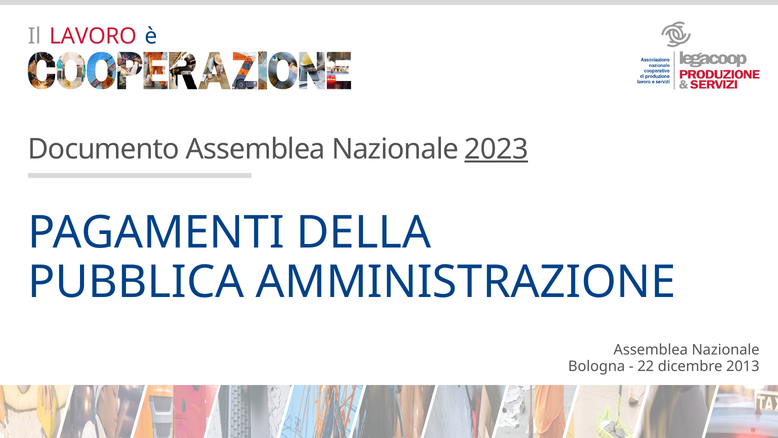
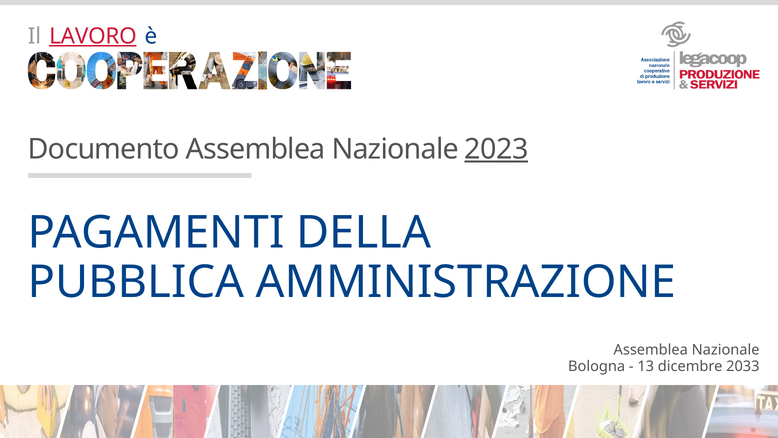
LAVORO underline: none -> present
22: 22 -> 13
2013: 2013 -> 2033
